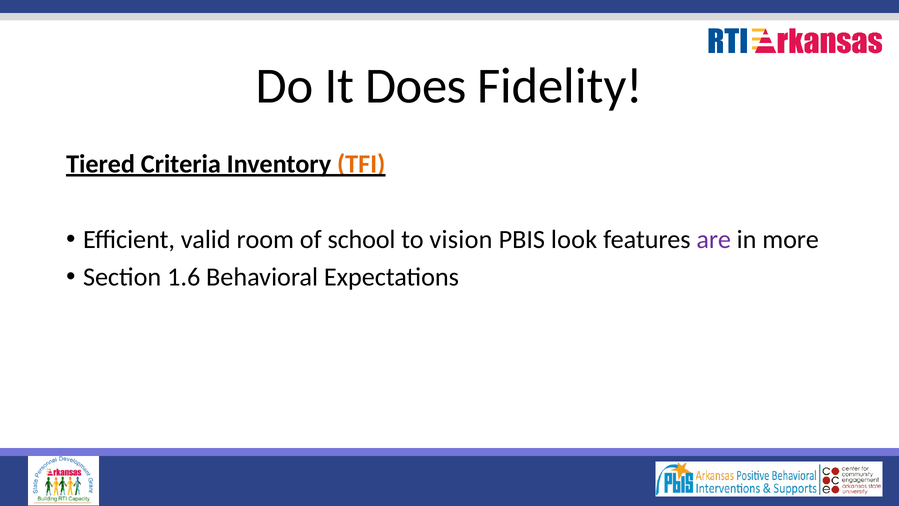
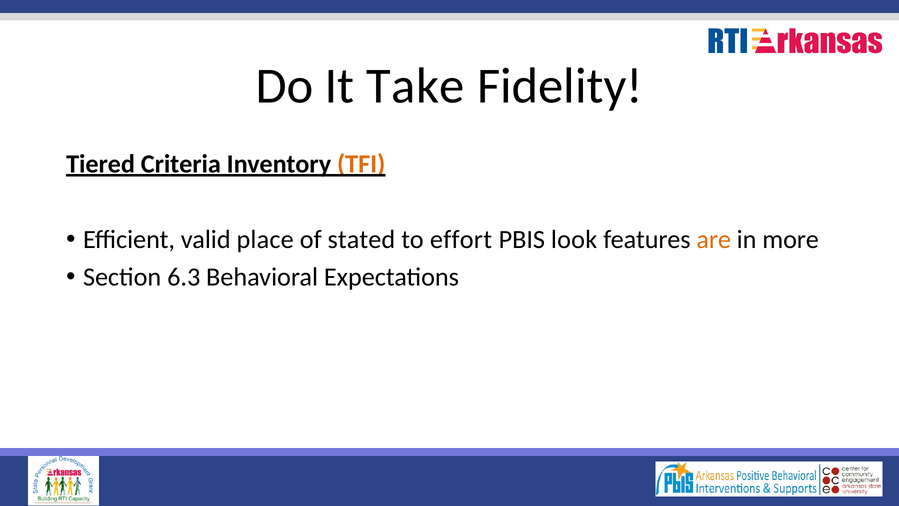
Does: Does -> Take
room: room -> place
school: school -> stated
vision: vision -> effort
are colour: purple -> orange
1.6: 1.6 -> 6.3
